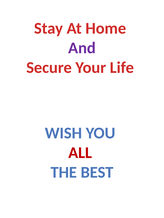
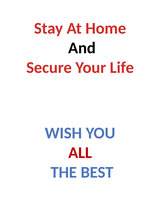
And colour: purple -> black
